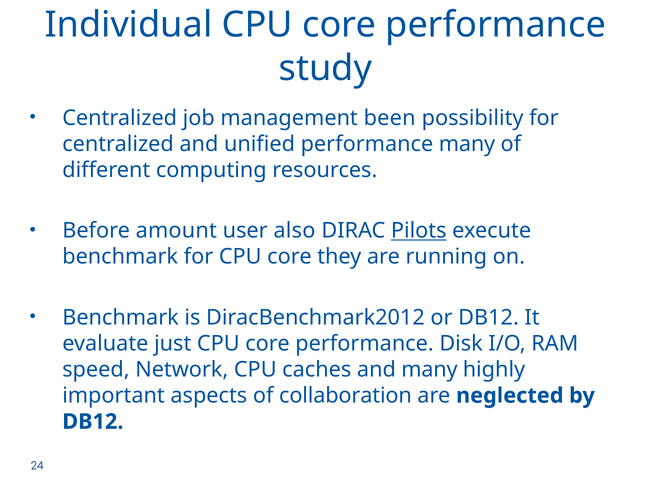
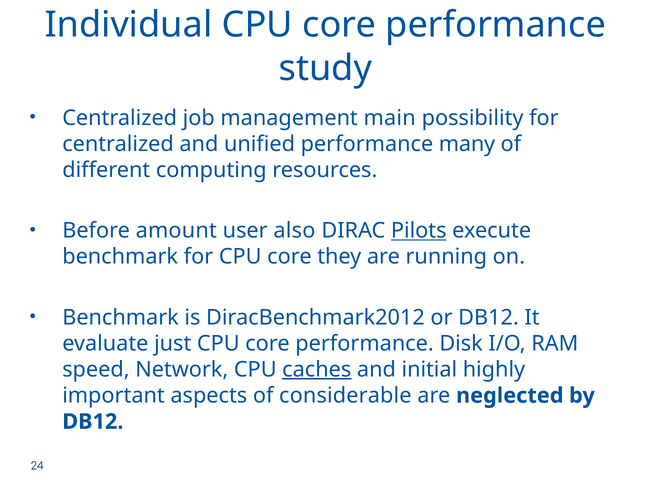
been: been -> main
caches underline: none -> present
and many: many -> initial
collaboration: collaboration -> considerable
